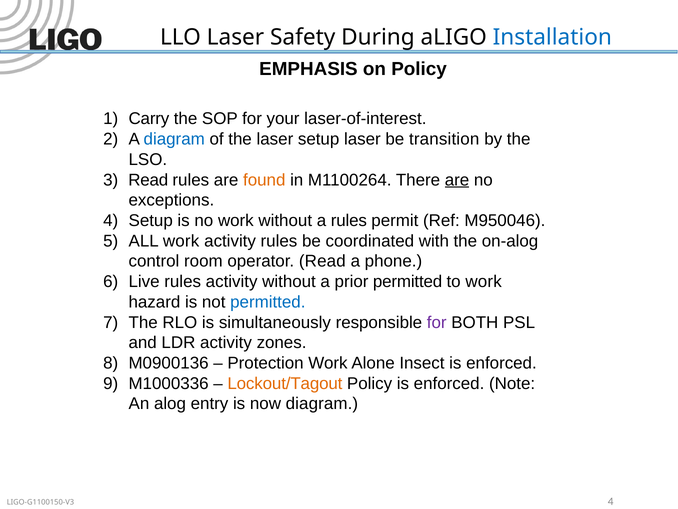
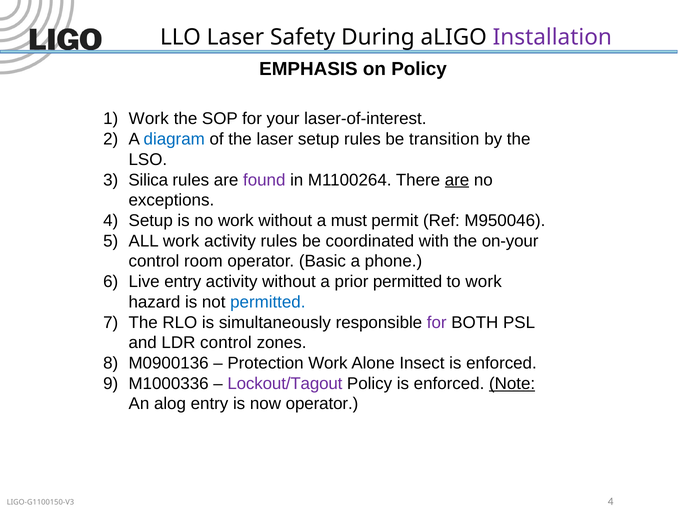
Installation colour: blue -> purple
Carry at (149, 119): Carry -> Work
setup laser: laser -> rules
Read at (148, 180): Read -> Silica
found colour: orange -> purple
a rules: rules -> must
on-alog: on-alog -> on-your
operator Read: Read -> Basic
Live rules: rules -> entry
LDR activity: activity -> control
Lockout/Tagout colour: orange -> purple
Note underline: none -> present
now diagram: diagram -> operator
